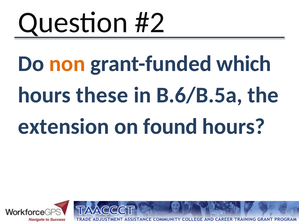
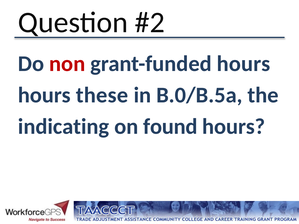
non colour: orange -> red
grant-funded which: which -> hours
B.6/B.5a: B.6/B.5a -> B.0/B.5a
extension: extension -> indicating
